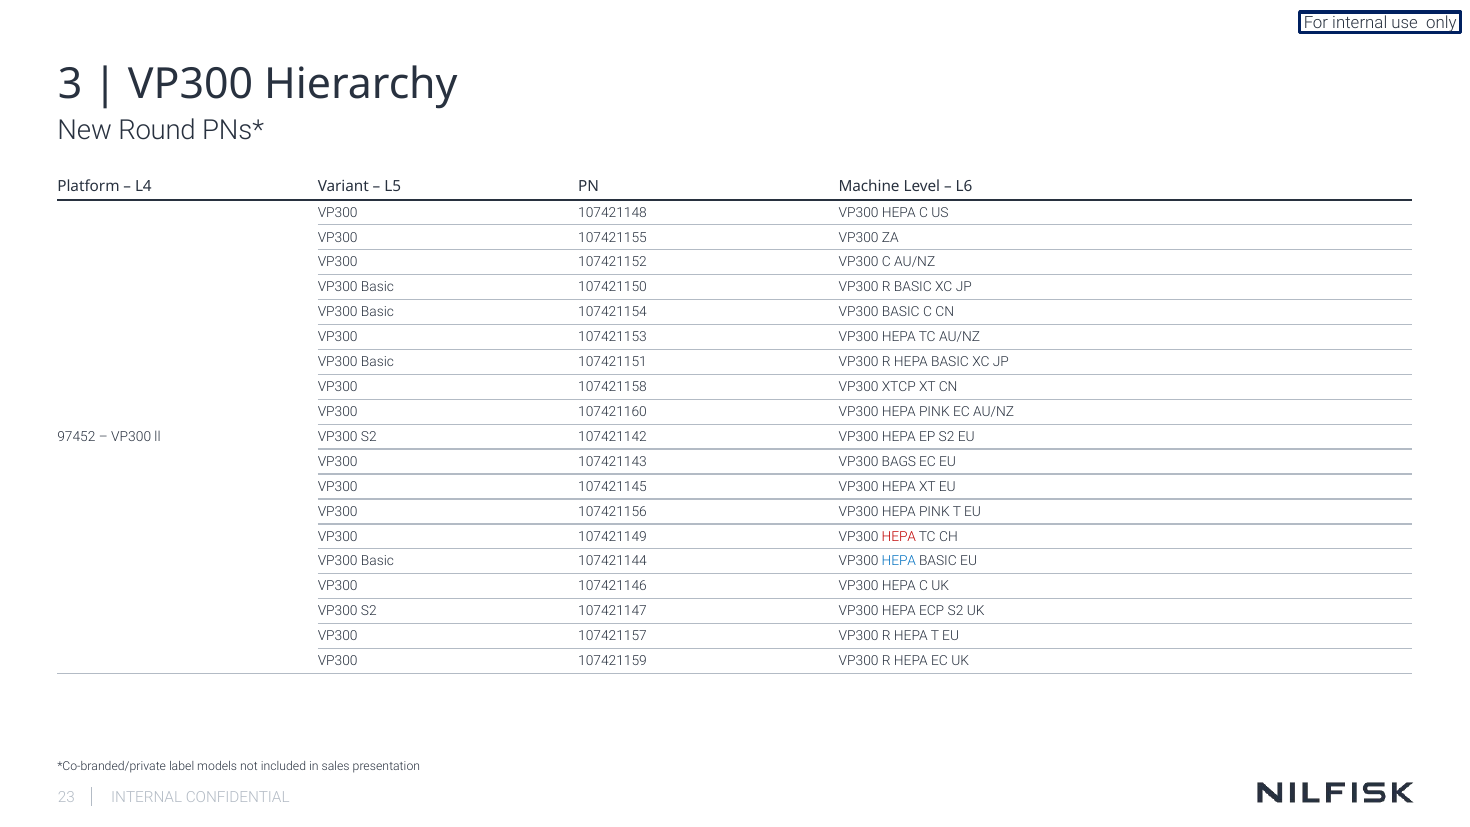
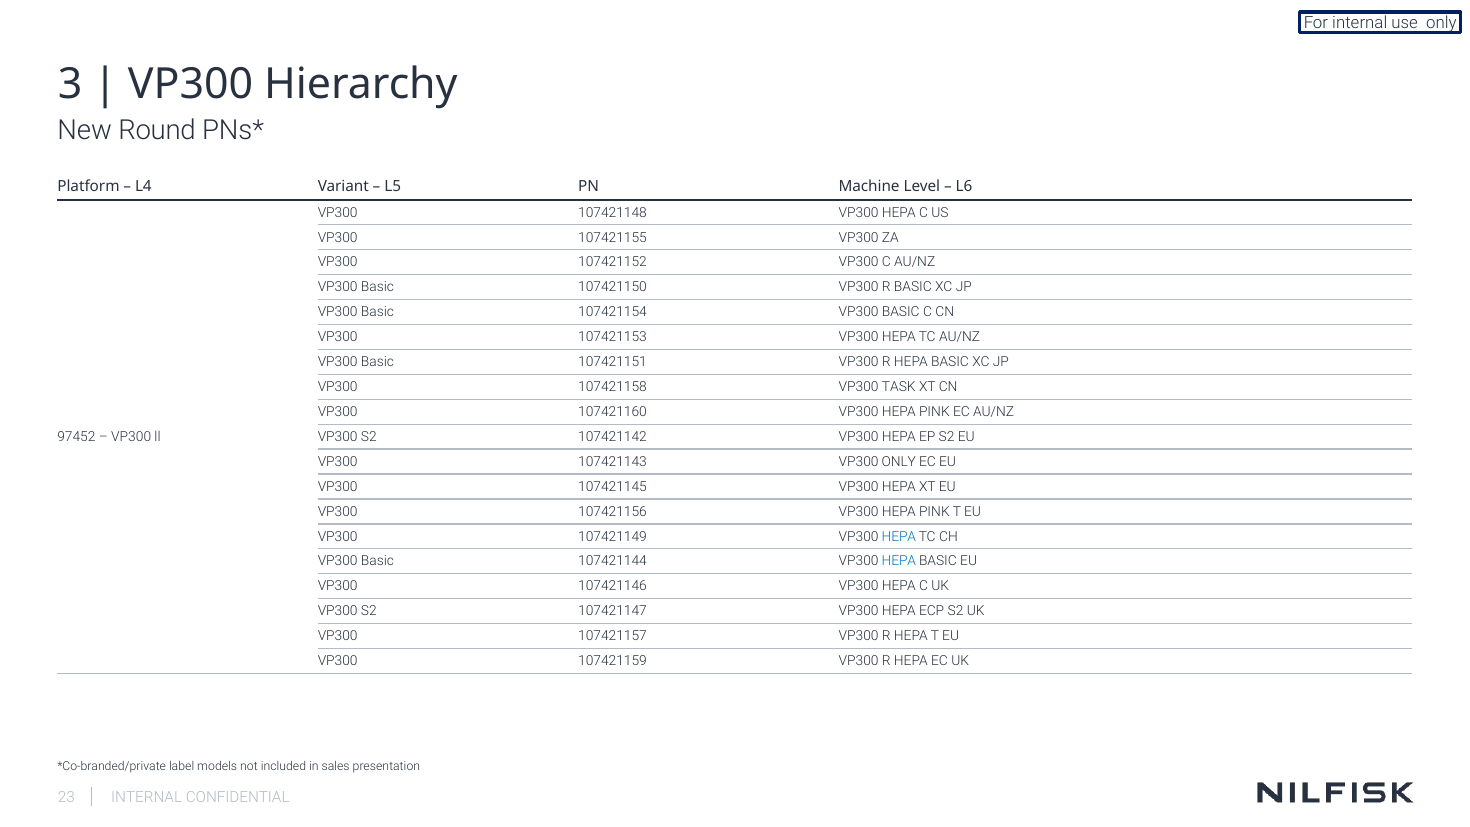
XTCP: XTCP -> TASK
VP300 BAGS: BAGS -> ONLY
HEPA at (899, 536) colour: red -> blue
